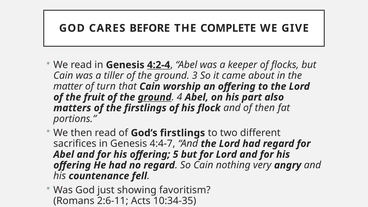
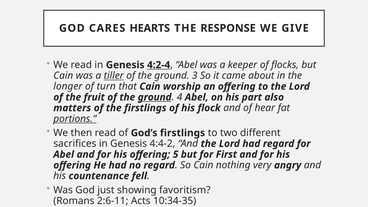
BEFORE: BEFORE -> HEARTS
COMPLETE: COMPLETE -> RESPONSE
tiller underline: none -> present
matter: matter -> longer
of then: then -> hear
portions underline: none -> present
4:4-7: 4:4-7 -> 4:4-2
for Lord: Lord -> First
